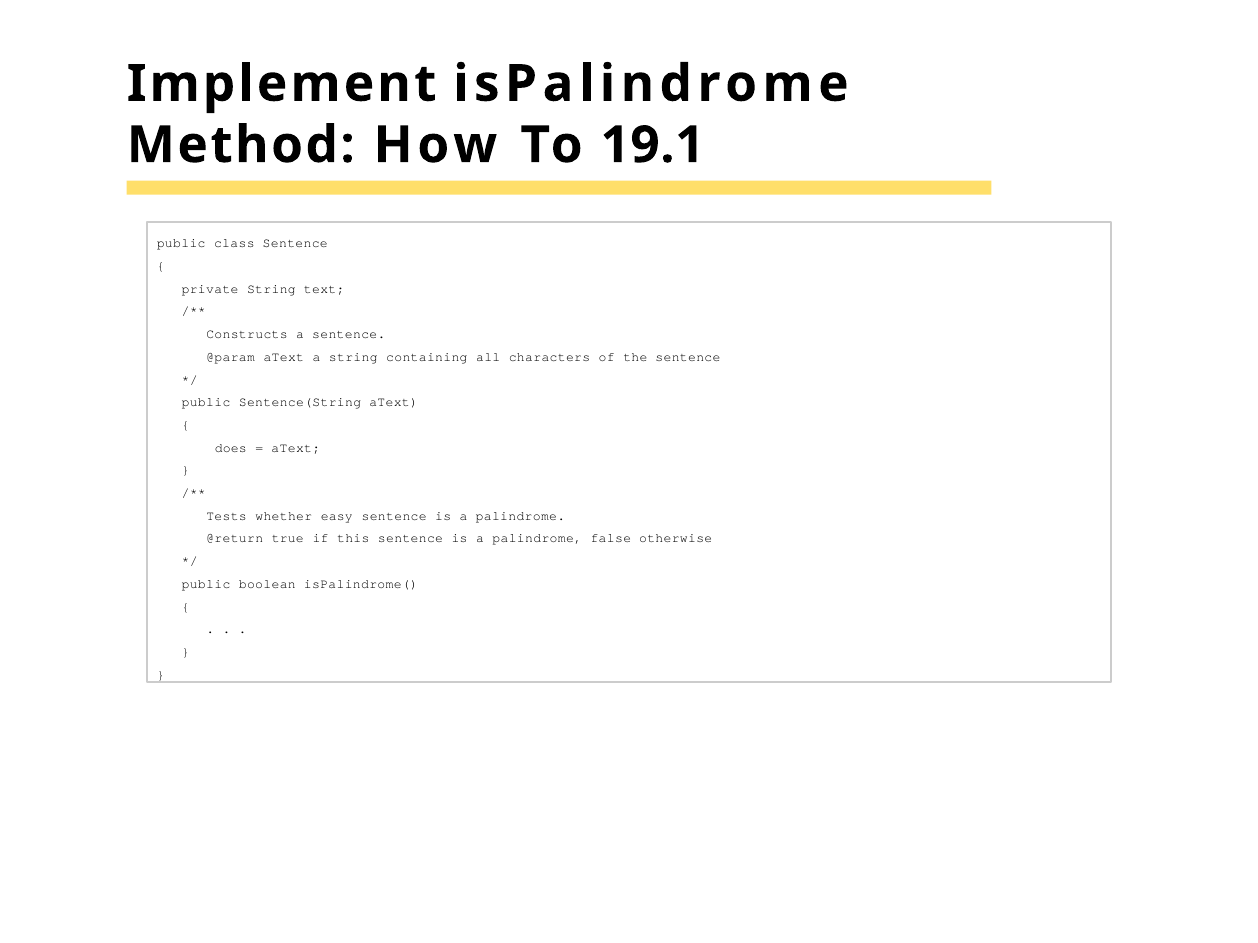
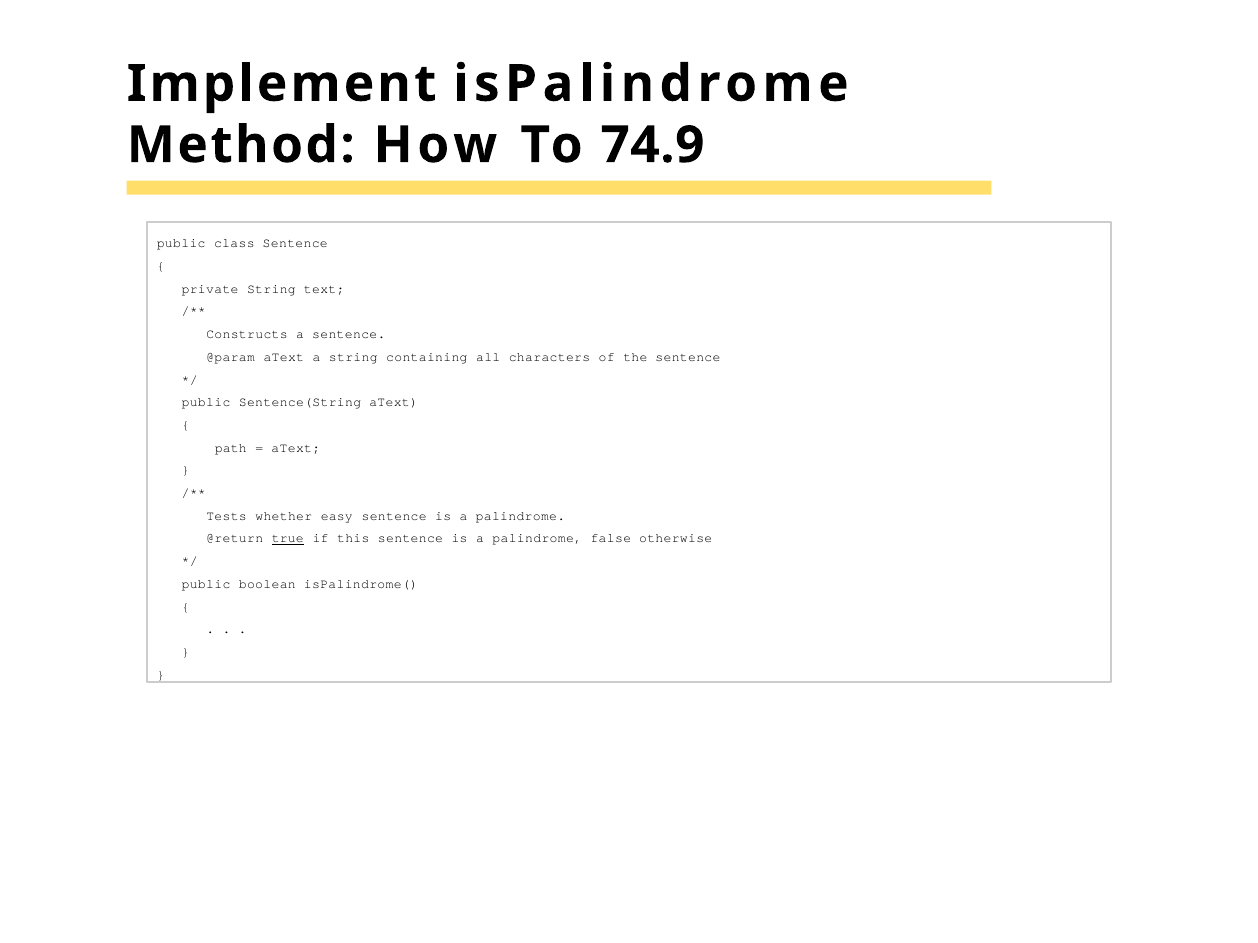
19.1: 19.1 -> 74.9
does: does -> path
true underline: none -> present
